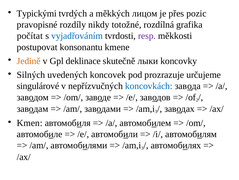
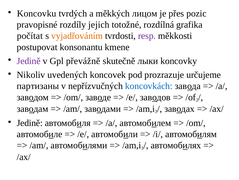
Typickými: Typickými -> Koncovku
nikdy: nikdy -> jejich
vyjadřováním colour: blue -> orange
Jedině at (29, 61) colour: orange -> purple
deklinace: deklinace -> převážně
Silných: Silných -> Nikoliv
singulárové: singulárové -> партизаны
Kmen at (30, 122): Kmen -> Jedině
